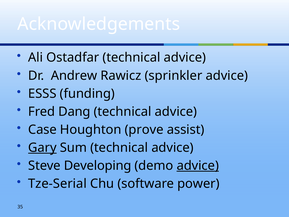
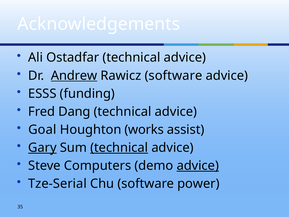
Andrew underline: none -> present
Rawicz sprinkler: sprinkler -> software
Case: Case -> Goal
prove: prove -> works
technical at (119, 147) underline: none -> present
Developing: Developing -> Computers
